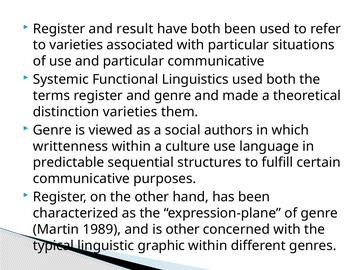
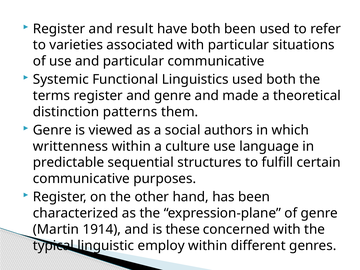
distinction varieties: varieties -> patterns
1989: 1989 -> 1914
is other: other -> these
graphic: graphic -> employ
